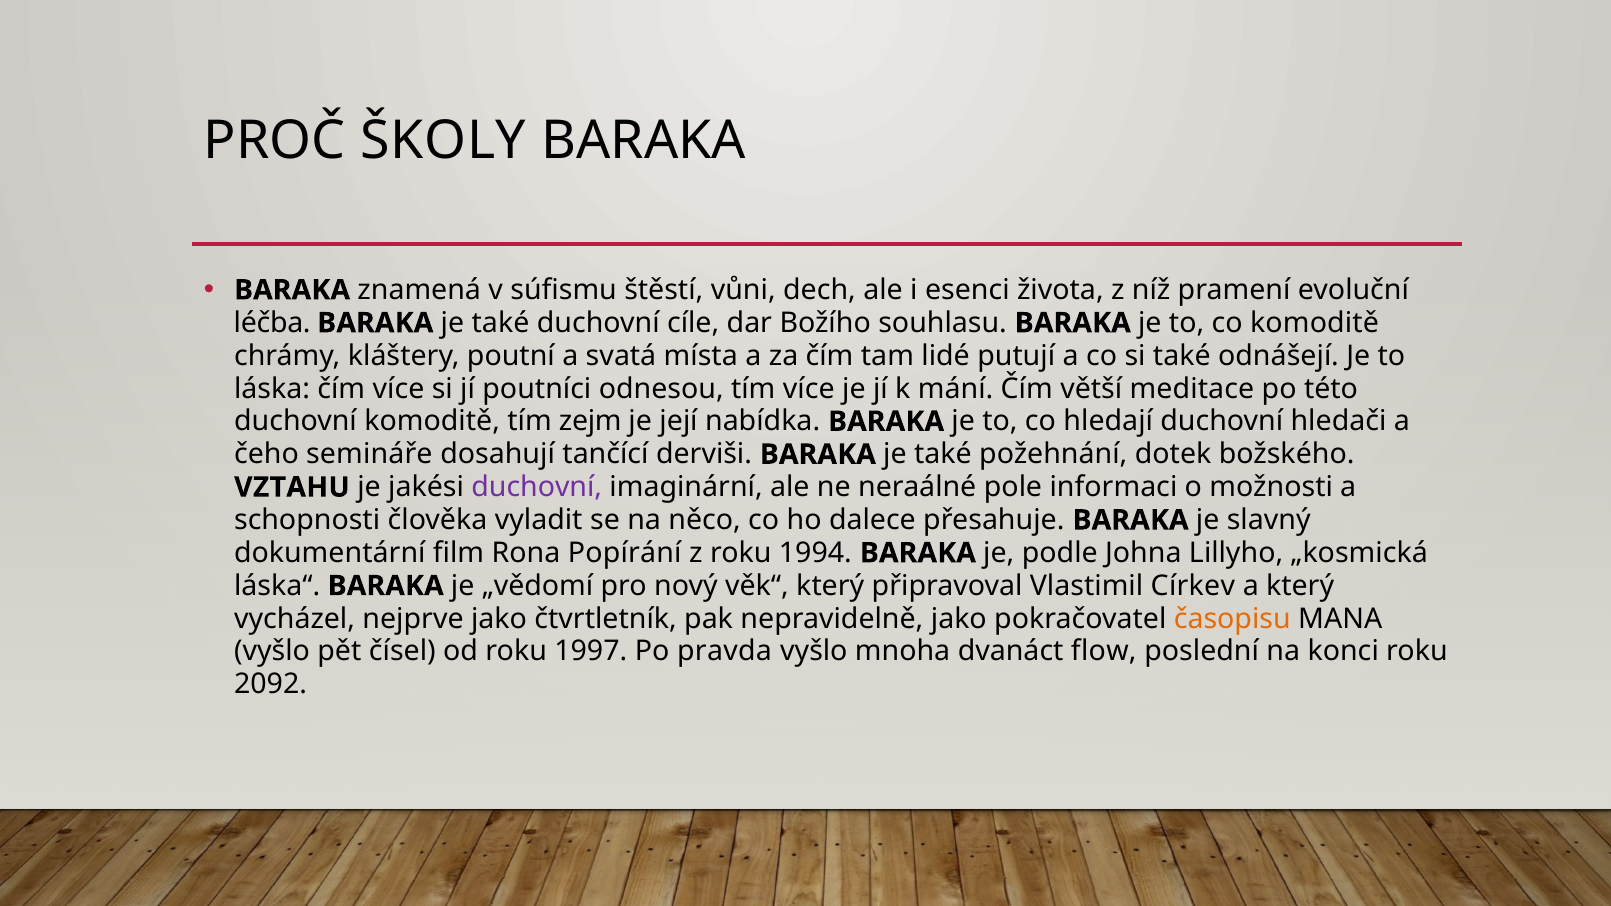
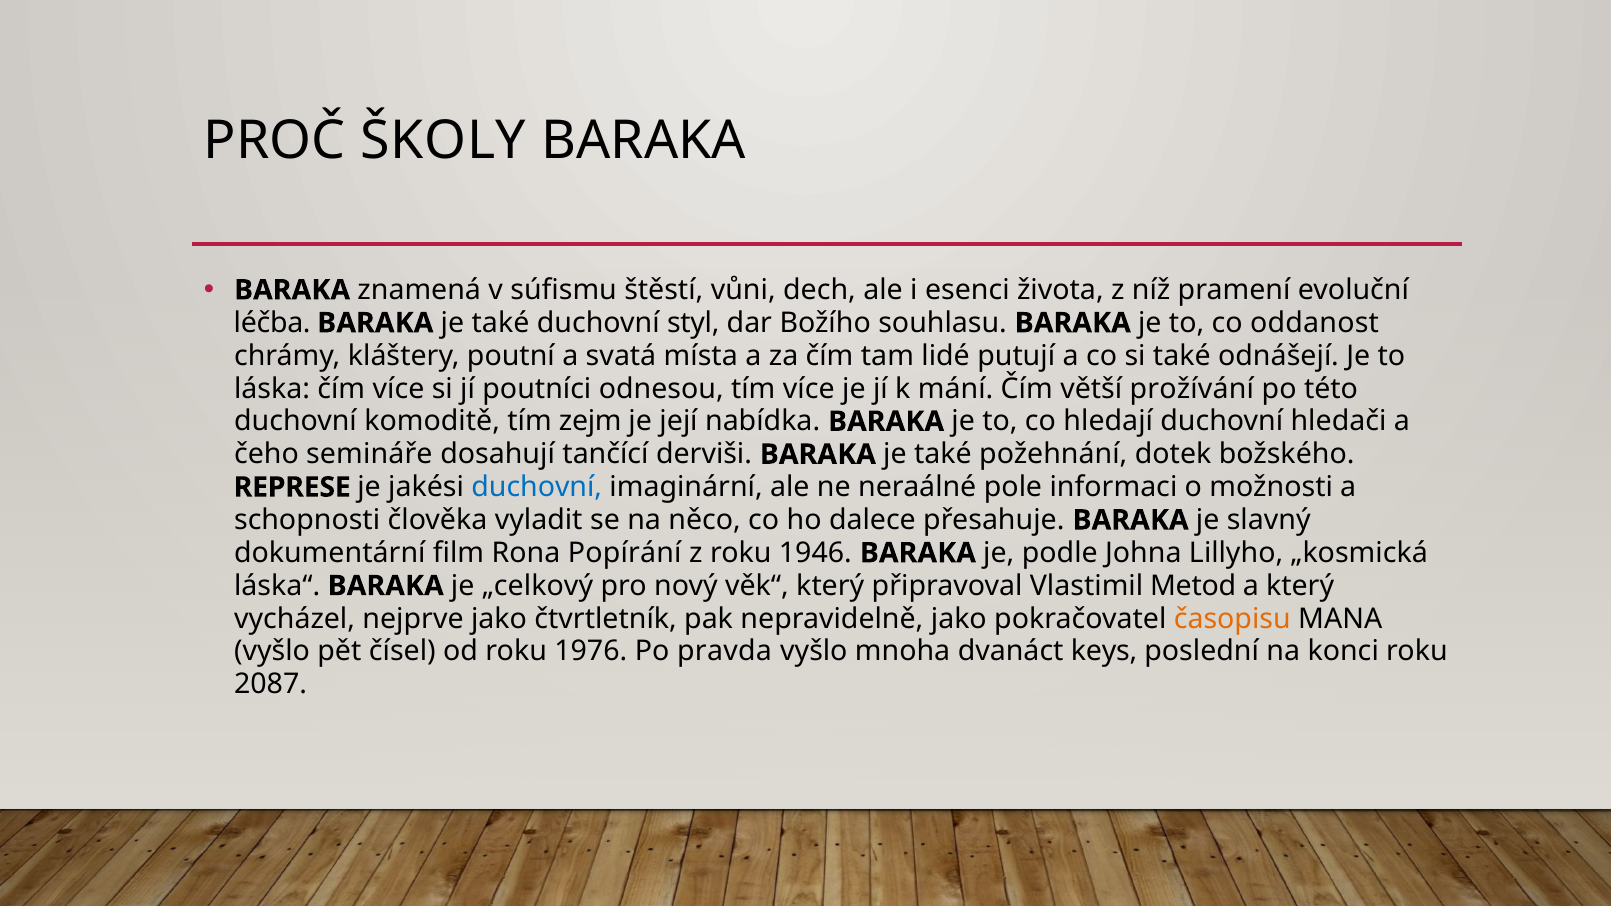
cíle: cíle -> styl
co komoditě: komoditě -> oddanost
meditace: meditace -> prožívání
VZTAHU: VZTAHU -> REPRESE
duchovní at (537, 487) colour: purple -> blue
1994: 1994 -> 1946
„vědomí: „vědomí -> „celkový
Církev: Církev -> Metod
1997: 1997 -> 1976
flow: flow -> keys
2092: 2092 -> 2087
